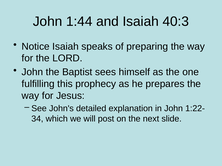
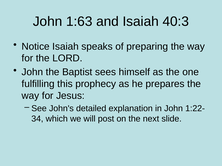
1:44: 1:44 -> 1:63
